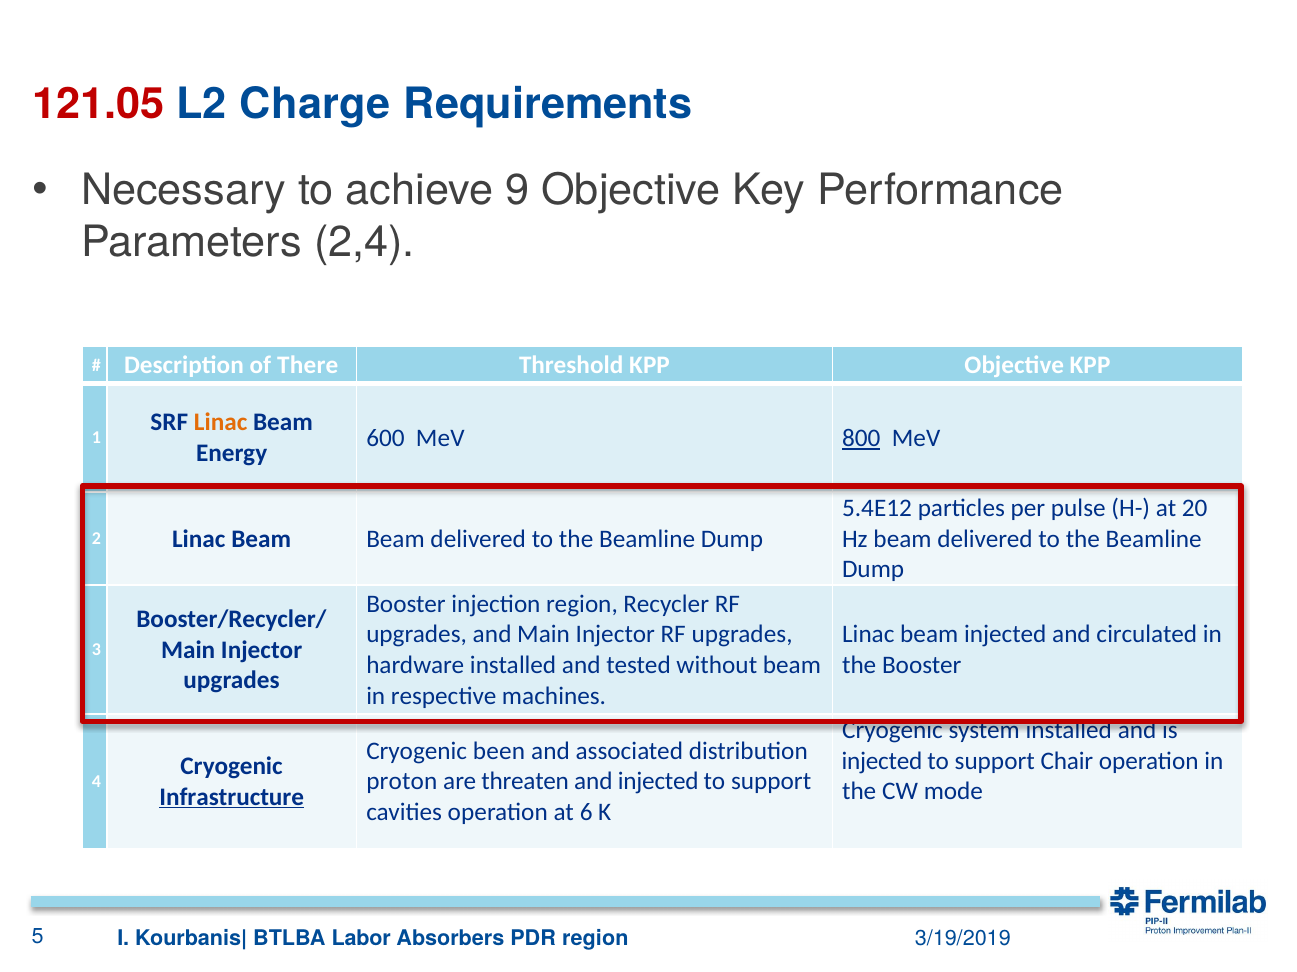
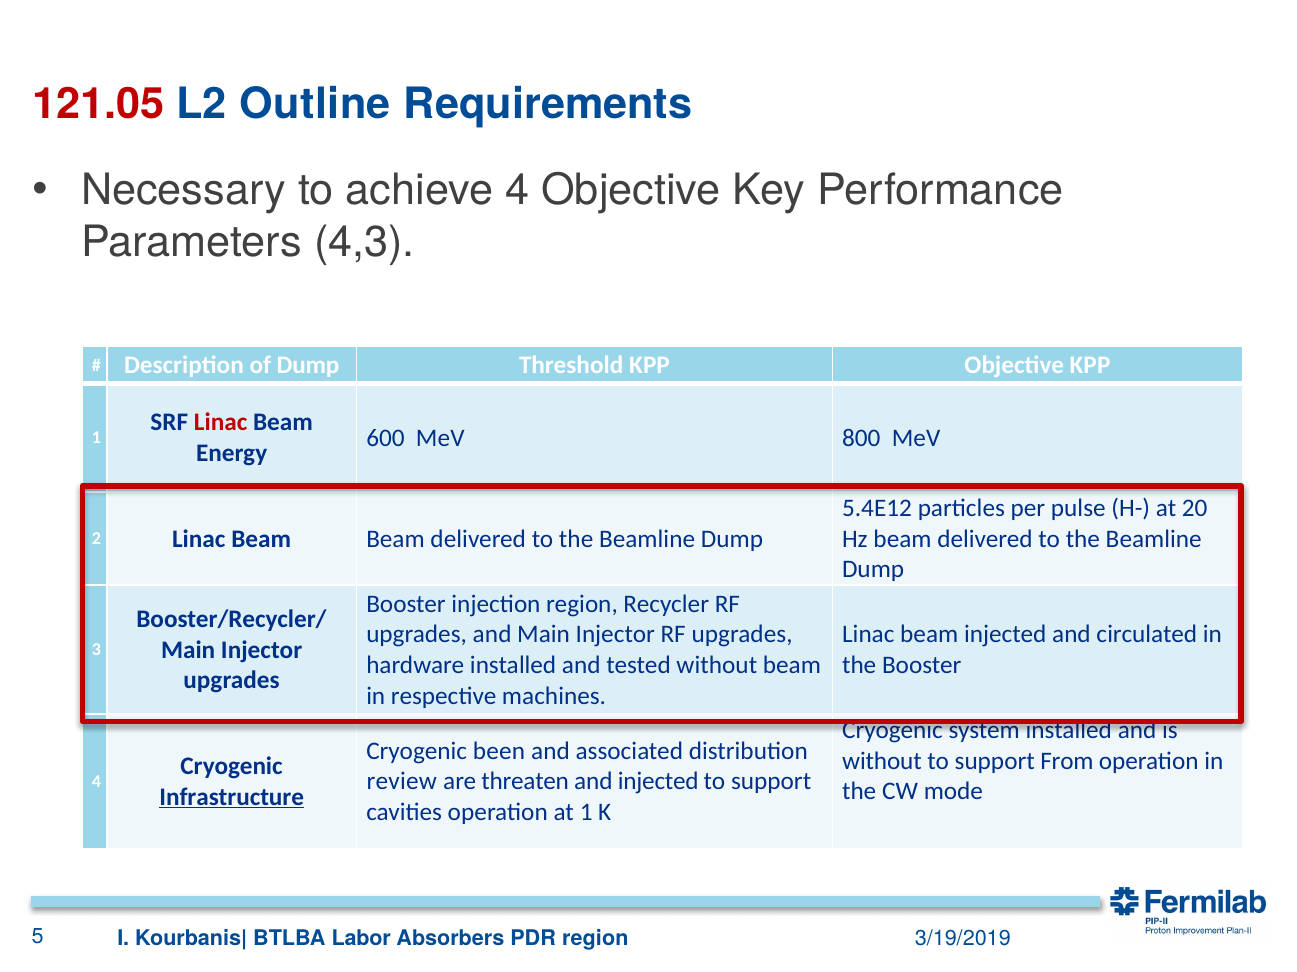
Charge: Charge -> Outline
achieve 9: 9 -> 4
2,4: 2,4 -> 4,3
of There: There -> Dump
Linac at (221, 423) colour: orange -> red
800 underline: present -> none
injected at (882, 761): injected -> without
Chair: Chair -> From
proton: proton -> review
at 6: 6 -> 1
